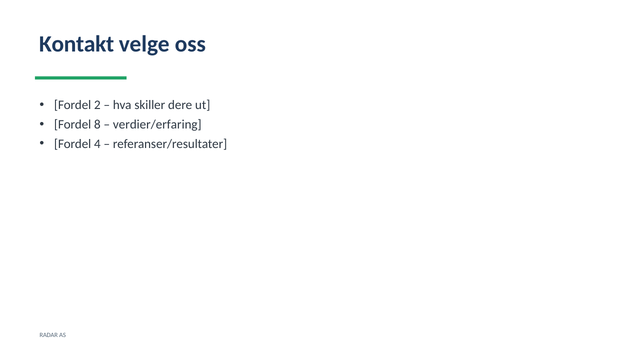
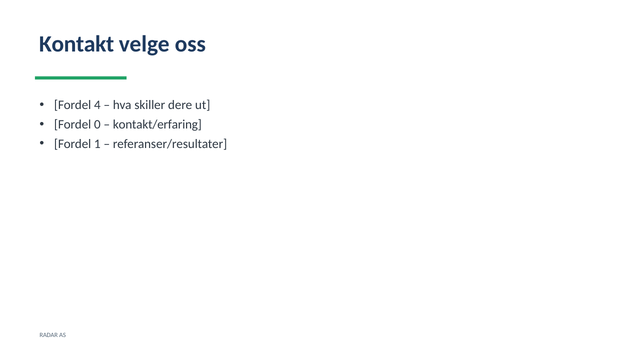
2: 2 -> 4
8: 8 -> 0
verdier/erfaring: verdier/erfaring -> kontakt/erfaring
4: 4 -> 1
